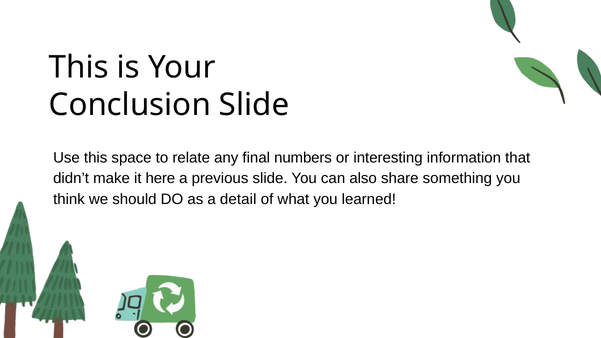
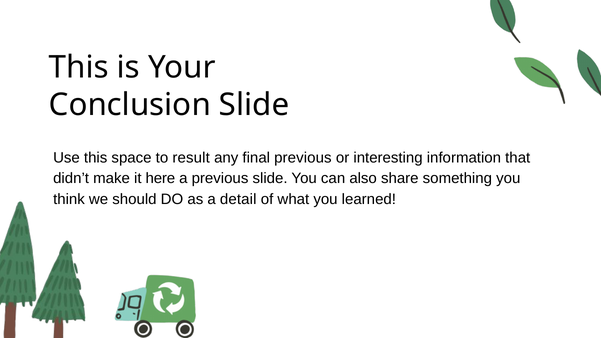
relate: relate -> result
final numbers: numbers -> previous
